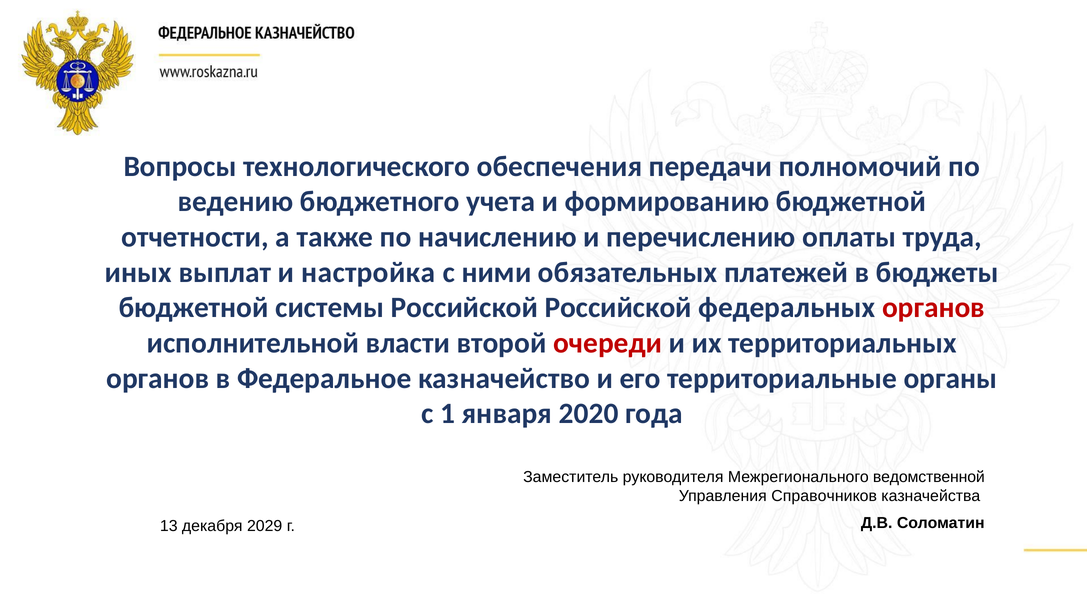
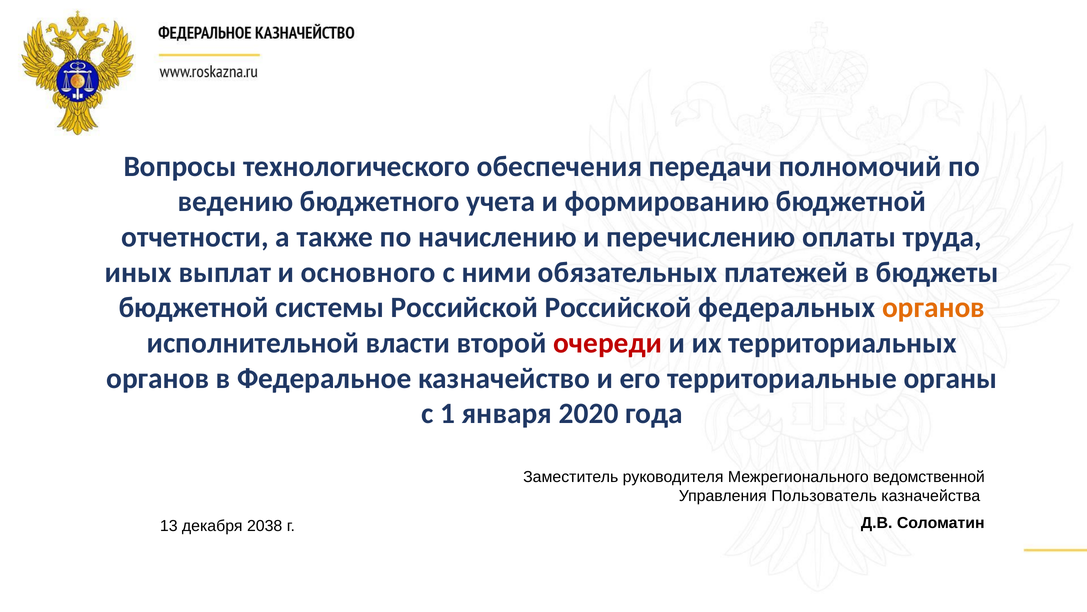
настройка: настройка -> основного
органов at (934, 307) colour: red -> orange
Справочников: Справочников -> Пользователь
2029: 2029 -> 2038
